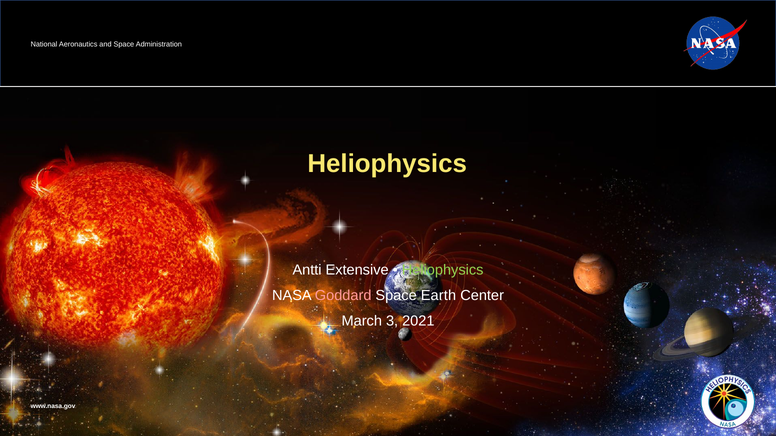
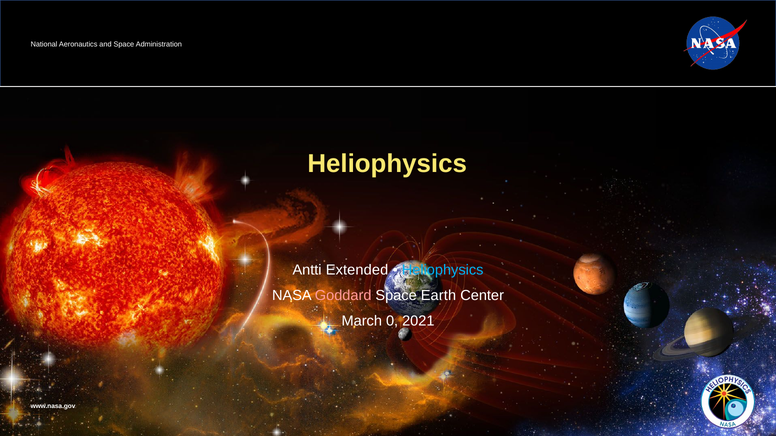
Extensive: Extensive -> Extended
Heliophysics at (443, 270) colour: light green -> light blue
3: 3 -> 0
